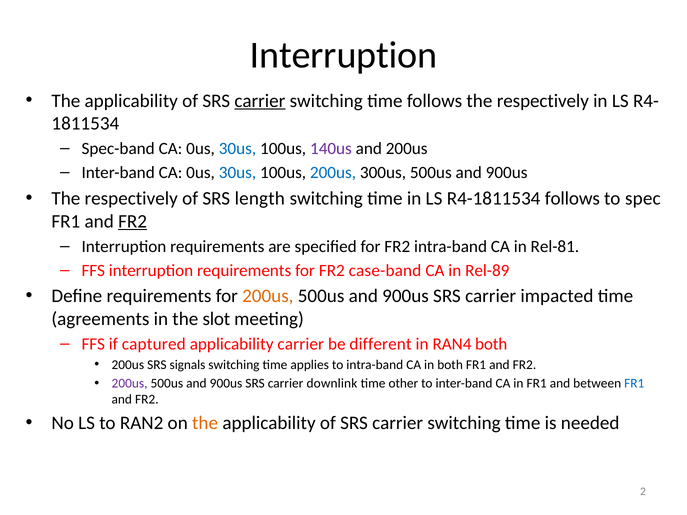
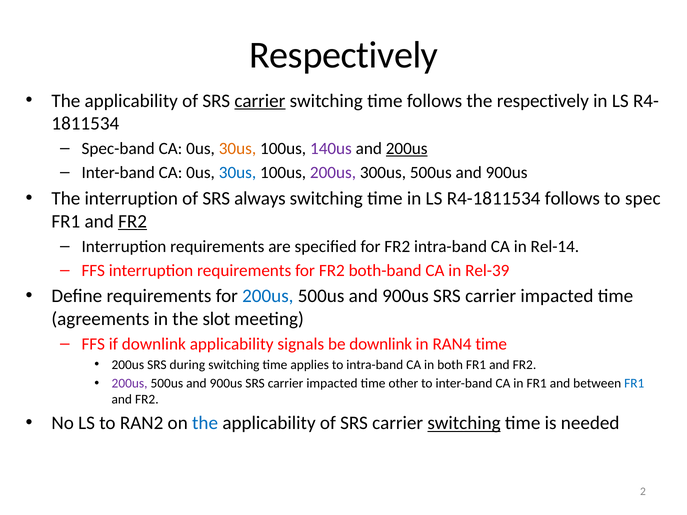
Interruption at (344, 55): Interruption -> Respectively
30us at (237, 149) colour: blue -> orange
200us at (407, 149) underline: none -> present
200us at (333, 173) colour: blue -> purple
respectively at (131, 198): respectively -> interruption
length: length -> always
Rel-81: Rel-81 -> Rel-14
case-band: case-band -> both-band
Rel-89: Rel-89 -> Rel-39
200us at (268, 296) colour: orange -> blue
if captured: captured -> downlink
applicability carrier: carrier -> signals
be different: different -> downlink
RAN4 both: both -> time
signals: signals -> during
downlink at (332, 384): downlink -> impacted
the at (205, 423) colour: orange -> blue
switching at (464, 423) underline: none -> present
